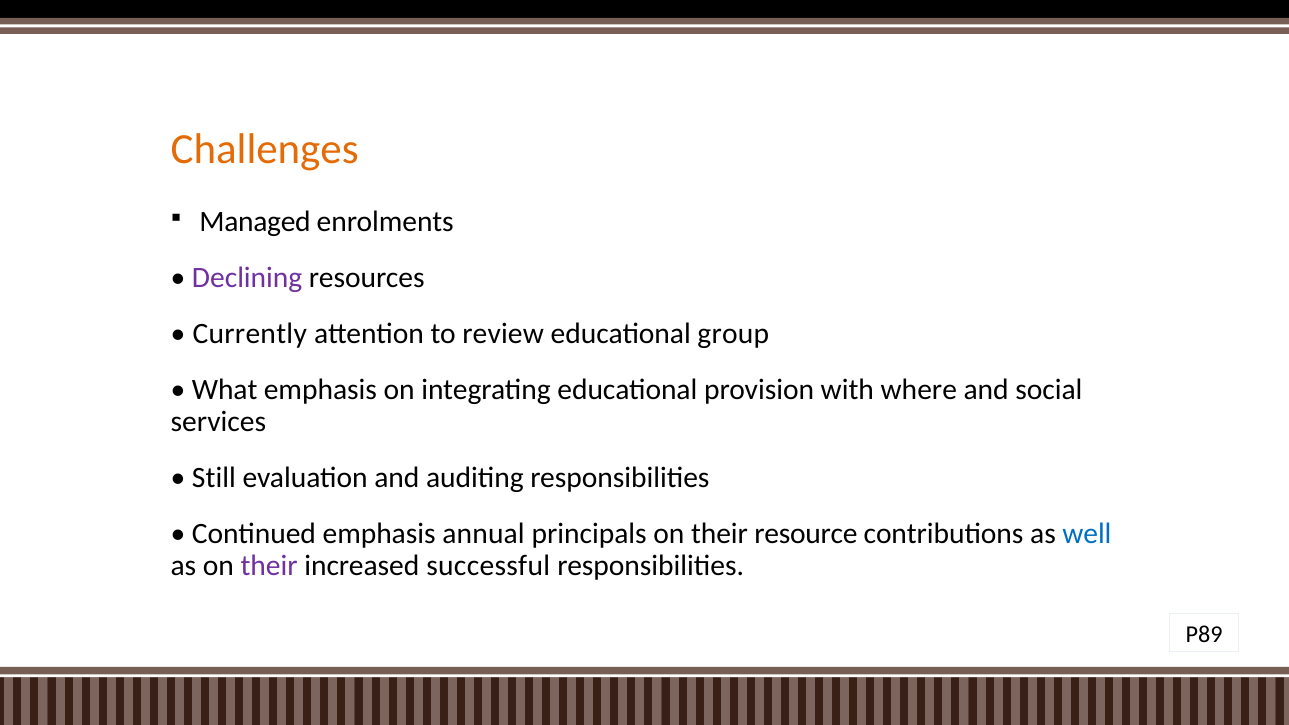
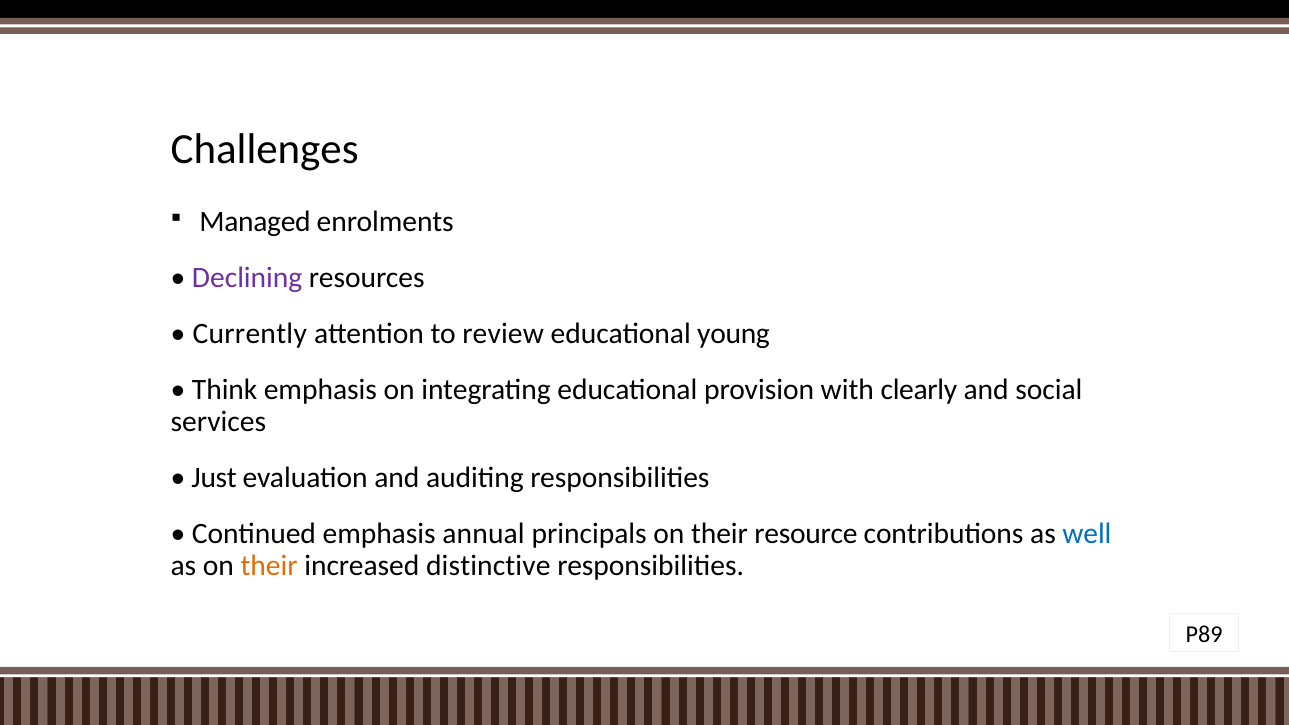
Challenges colour: orange -> black
group: group -> young
What: What -> Think
where: where -> clearly
Still: Still -> Just
their at (269, 566) colour: purple -> orange
successful: successful -> distinctive
